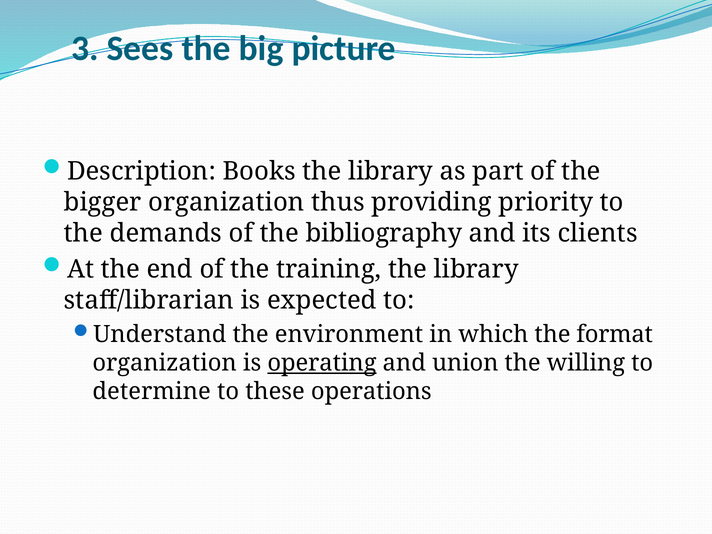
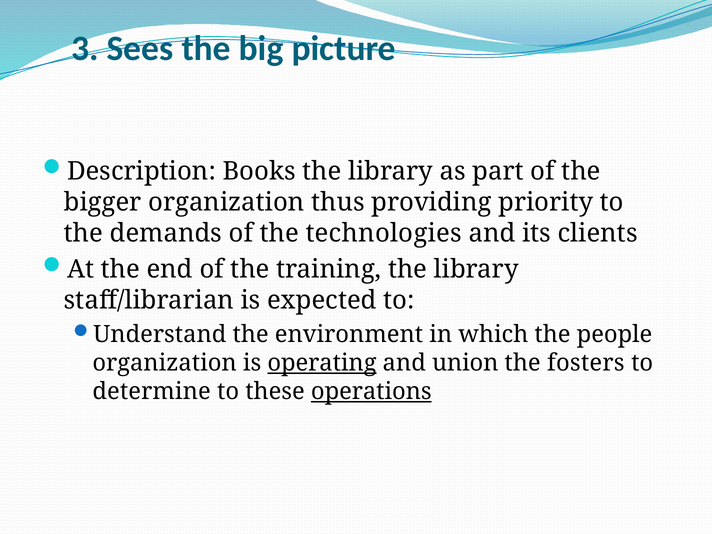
bibliography: bibliography -> technologies
format: format -> people
willing: willing -> fosters
operations underline: none -> present
